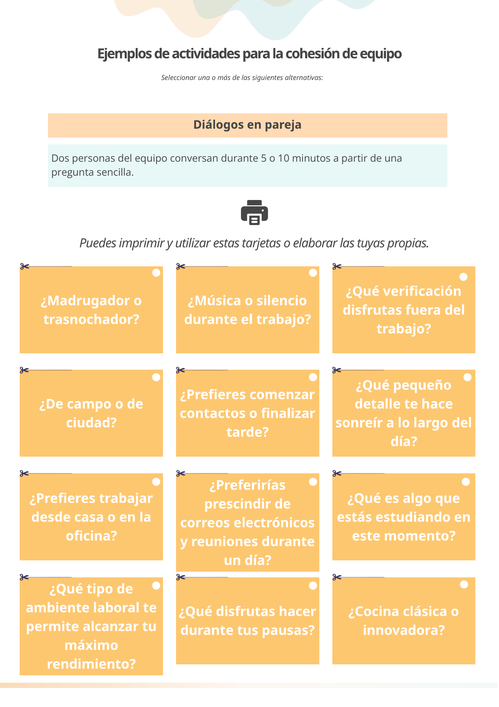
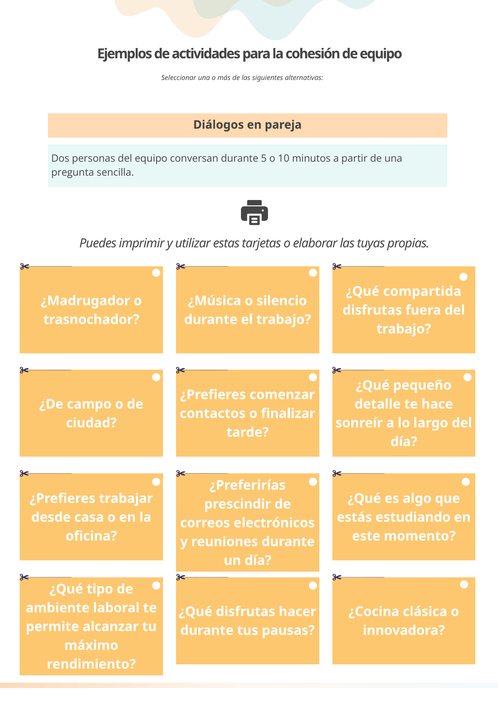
verificación: verificación -> compartida
